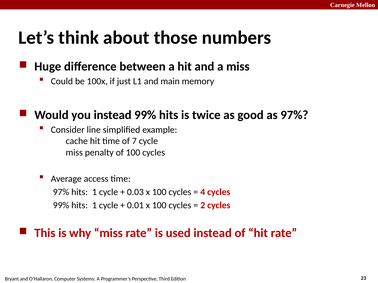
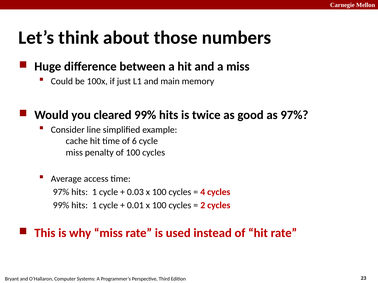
you instead: instead -> cleared
7: 7 -> 6
